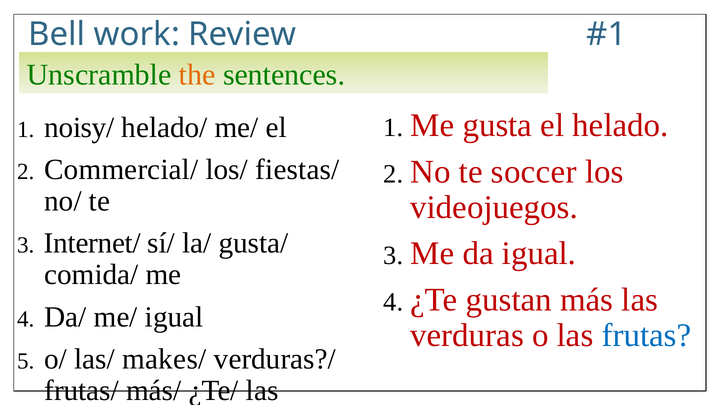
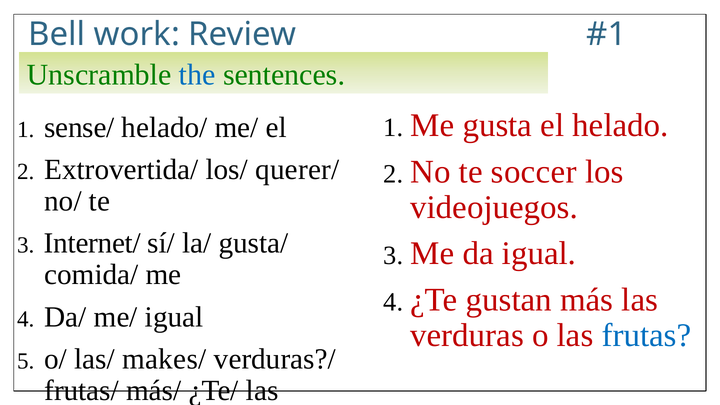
the colour: orange -> blue
noisy/: noisy/ -> sense/
Commercial/: Commercial/ -> Extrovertida/
fiestas/: fiestas/ -> querer/
